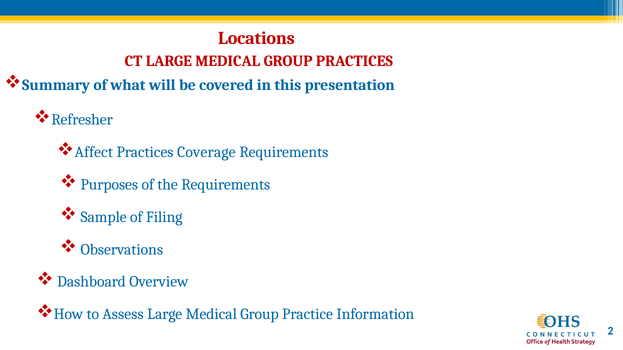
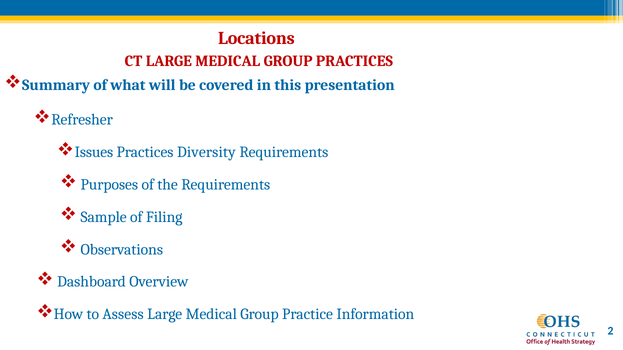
Affect: Affect -> Issues
Coverage: Coverage -> Diversity
